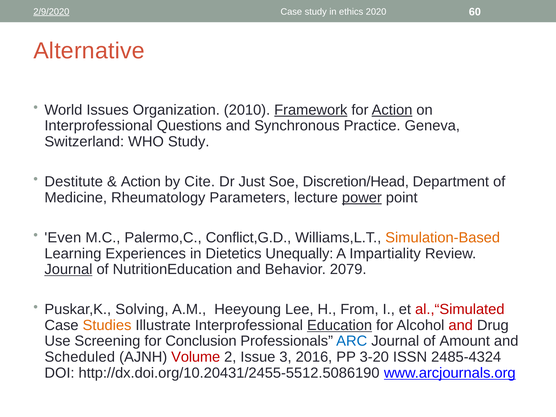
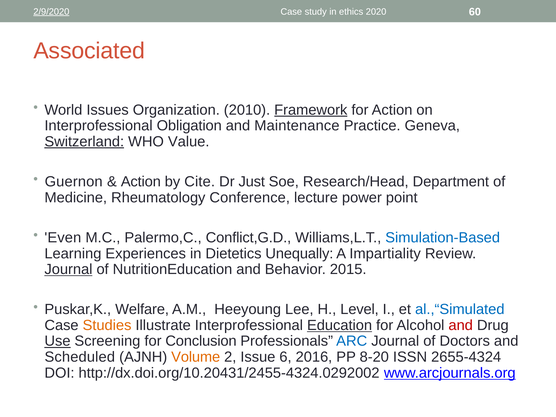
Alternative: Alternative -> Associated
Action at (392, 110) underline: present -> none
Questions: Questions -> Obligation
Synchronous: Synchronous -> Maintenance
Switzerland underline: none -> present
WHO Study: Study -> Value
Destitute: Destitute -> Guernon
Discretion/Head: Discretion/Head -> Research/Head
Parameters: Parameters -> Conference
power underline: present -> none
Simulation-Based colour: orange -> blue
2079: 2079 -> 2015
Solving: Solving -> Welfare
From: From -> Level
al.,“Simulated colour: red -> blue
Use underline: none -> present
Amount: Amount -> Doctors
Volume colour: red -> orange
3: 3 -> 6
3-20: 3-20 -> 8-20
2485-4324: 2485-4324 -> 2655-4324
http://dx.doi.org/10.20431/2455-5512.5086190: http://dx.doi.org/10.20431/2455-5512.5086190 -> http://dx.doi.org/10.20431/2455-4324.0292002
